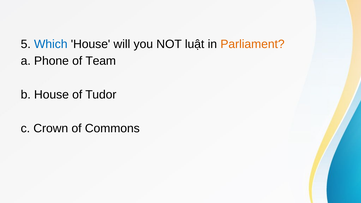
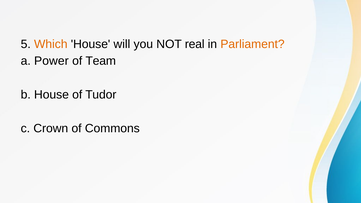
Which colour: blue -> orange
luật: luật -> real
Phone: Phone -> Power
